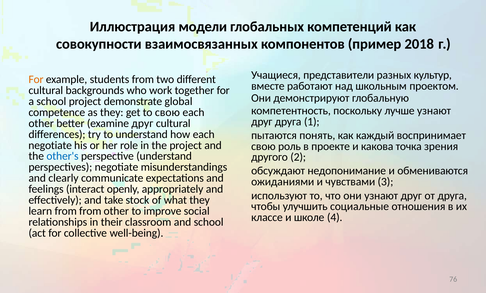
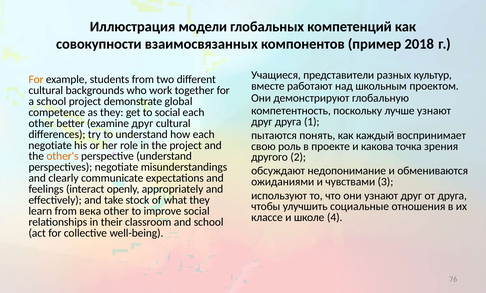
to свою: свою -> social
other's colour: blue -> orange
from from: from -> века
